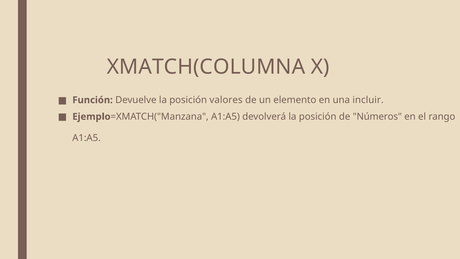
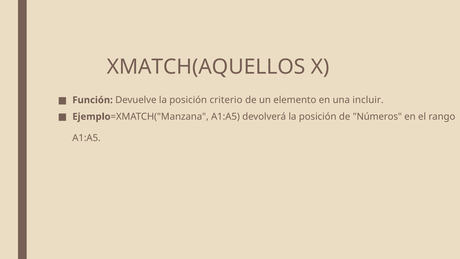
XMATCH(COLUMNA: XMATCH(COLUMNA -> XMATCH(AQUELLOS
valores: valores -> criterio
